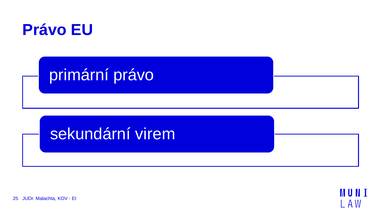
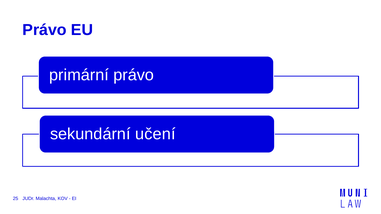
virem: virem -> učení
